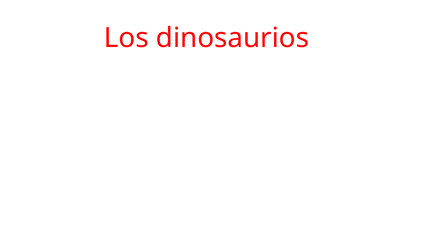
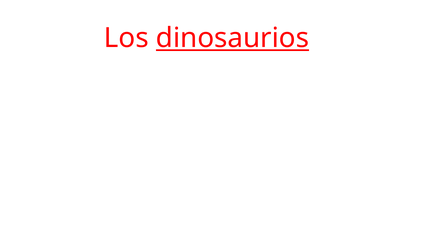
dinosaurios underline: none -> present
